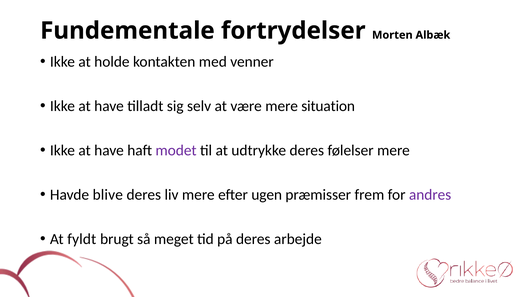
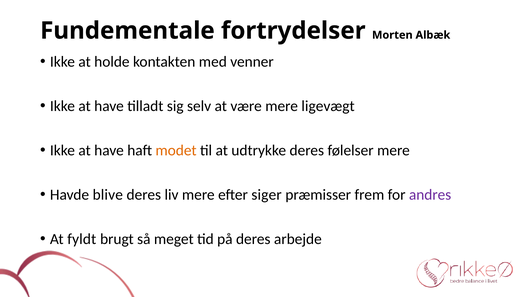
situation: situation -> ligevægt
modet colour: purple -> orange
ugen: ugen -> siger
